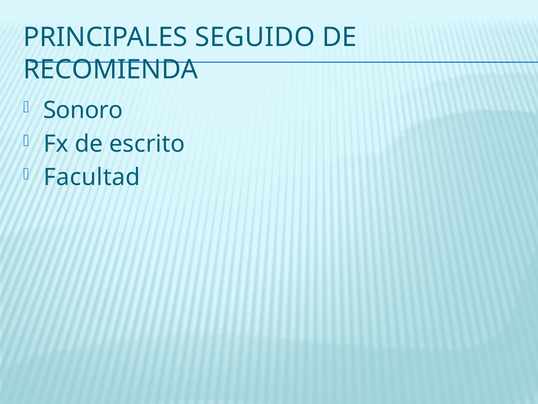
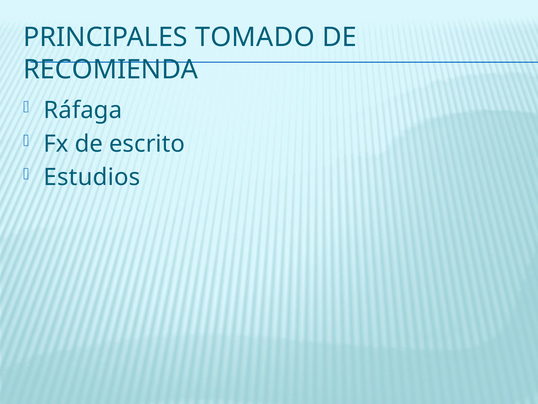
SEGUIDO: SEGUIDO -> TOMADO
Sonoro: Sonoro -> Ráfaga
Facultad: Facultad -> Estudios
